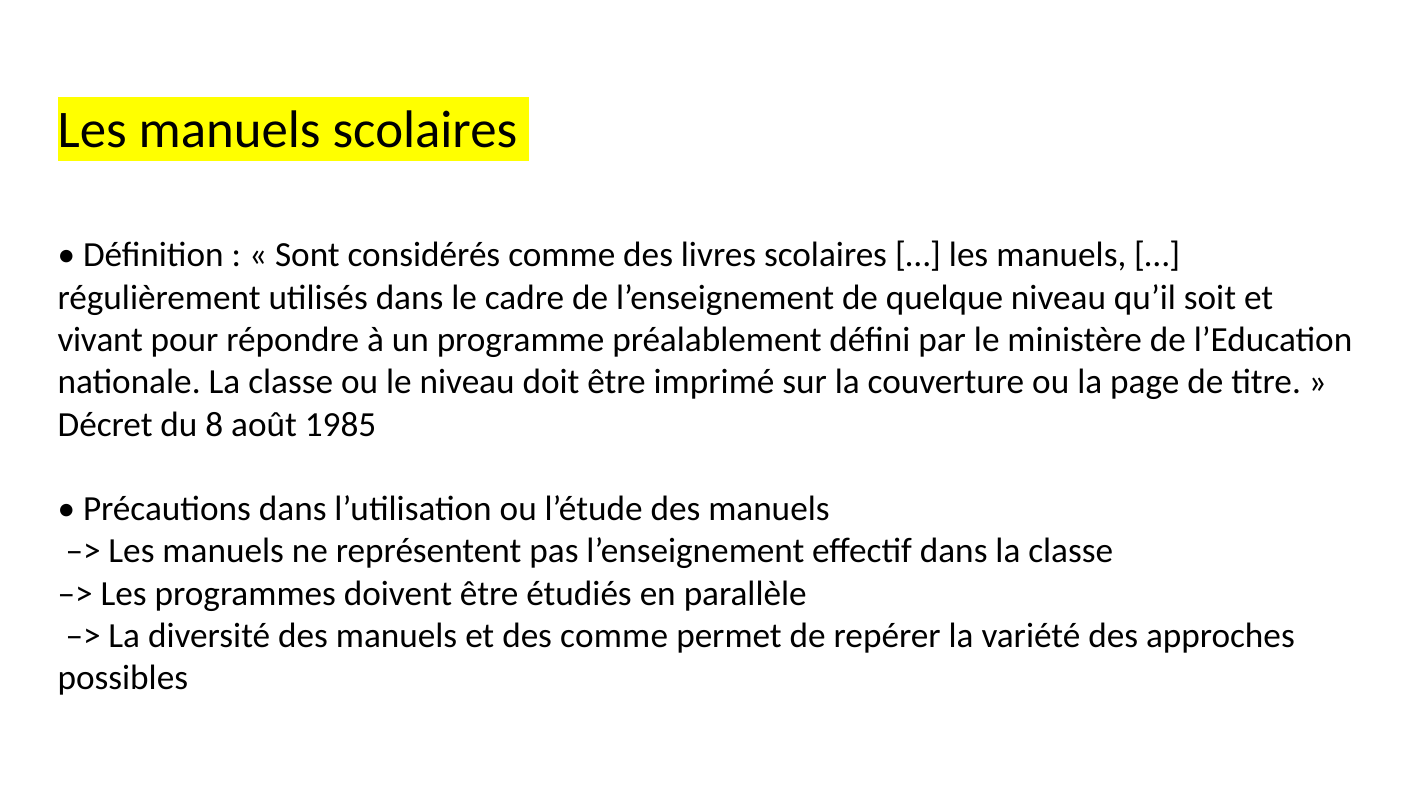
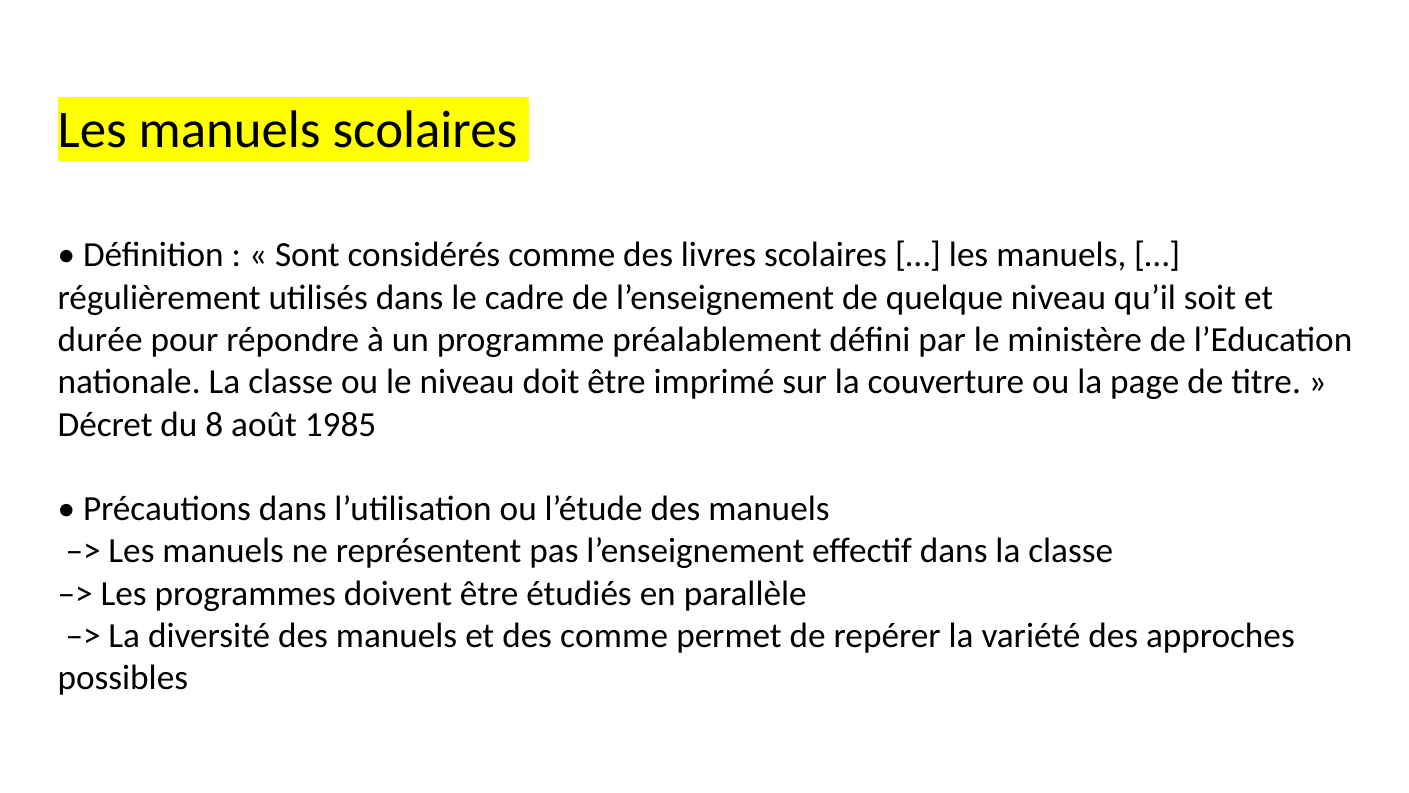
vivant: vivant -> durée
